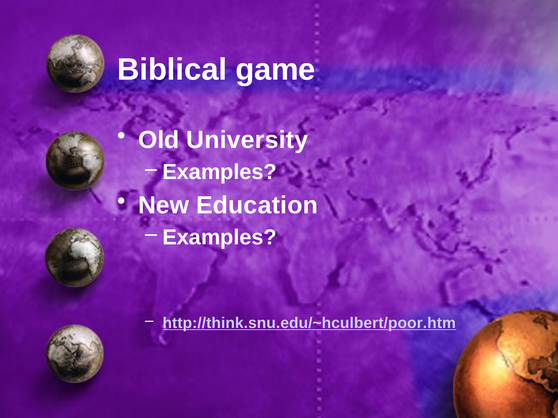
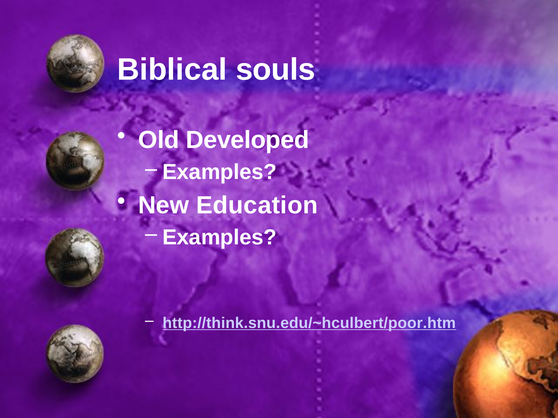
game: game -> souls
University: University -> Developed
